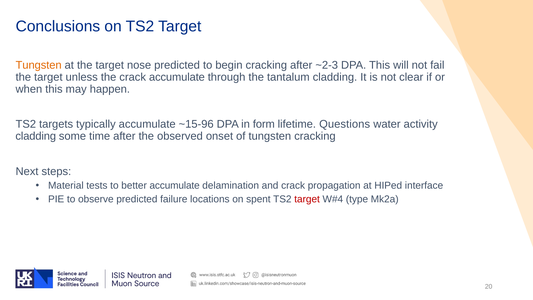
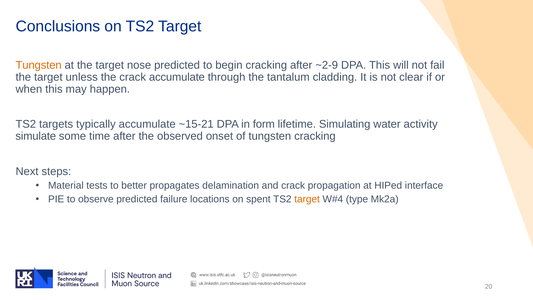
~2-3: ~2-3 -> ~2-9
~15-96: ~15-96 -> ~15-21
Questions: Questions -> Simulating
cladding at (36, 136): cladding -> simulate
better accumulate: accumulate -> propagates
target at (307, 199) colour: red -> orange
